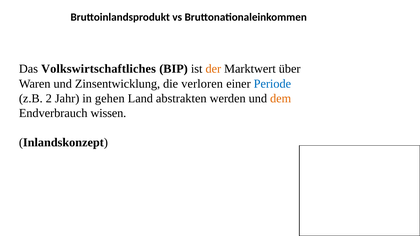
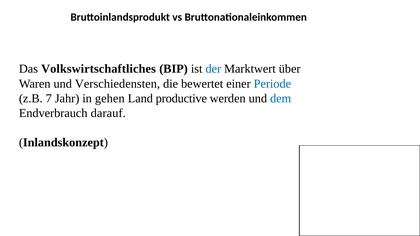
der colour: orange -> blue
Zinsentwicklung: Zinsentwicklung -> Verschiedensten
verloren: verloren -> bewertet
2: 2 -> 7
abstrakten: abstrakten -> productive
dem colour: orange -> blue
wissen: wissen -> darauf
